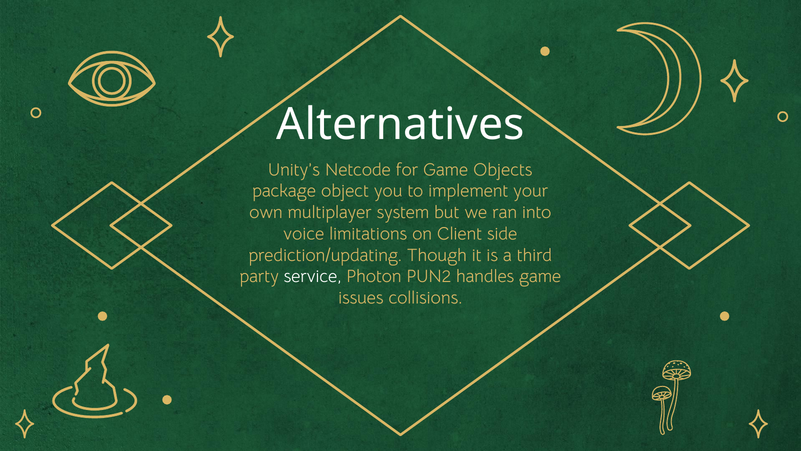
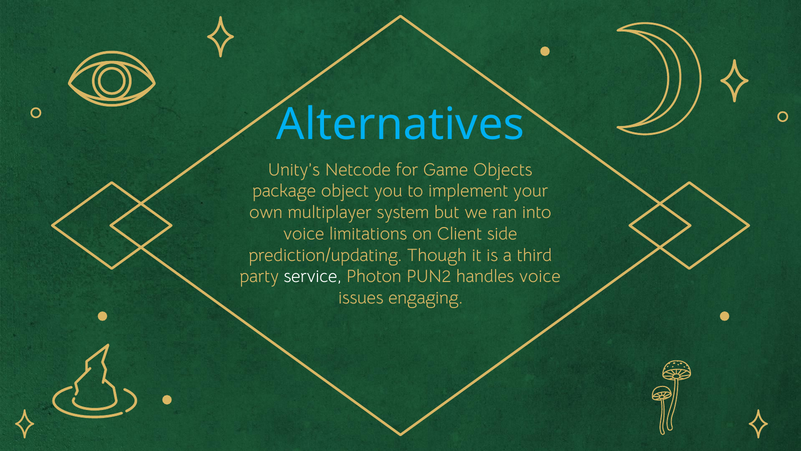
Alternatives colour: white -> light blue
handles game: game -> voice
collisions: collisions -> engaging
